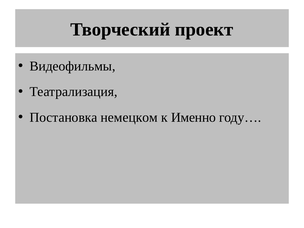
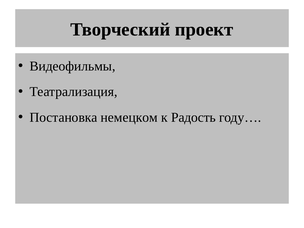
Именно: Именно -> Радость
